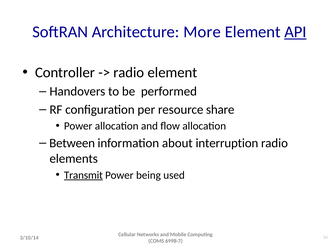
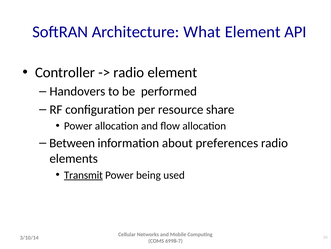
More: More -> What
API underline: present -> none
interruption: interruption -> preferences
